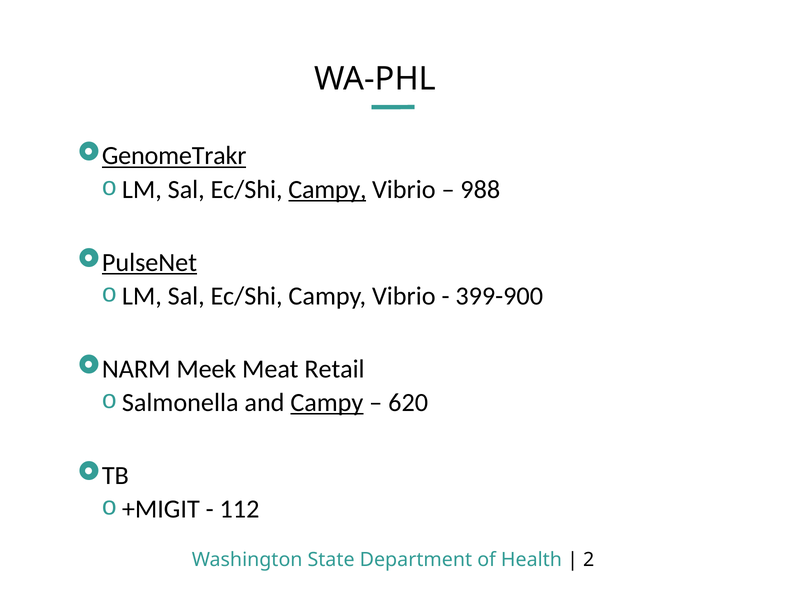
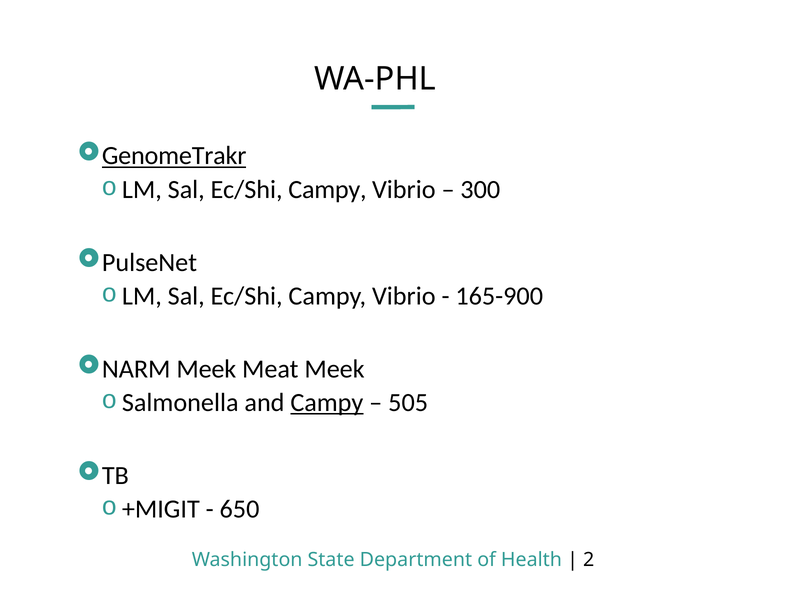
Campy at (327, 190) underline: present -> none
988: 988 -> 300
PulseNet underline: present -> none
399-900: 399-900 -> 165-900
Meat Retail: Retail -> Meek
620: 620 -> 505
112: 112 -> 650
